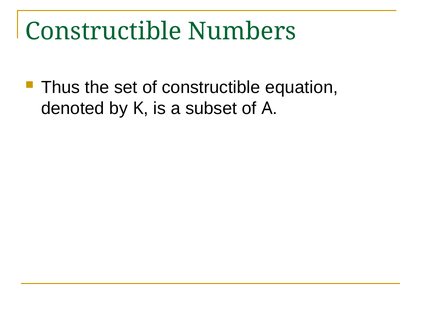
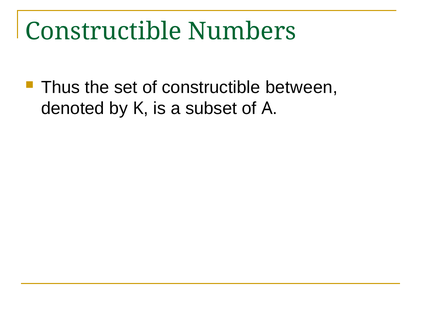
equation: equation -> between
